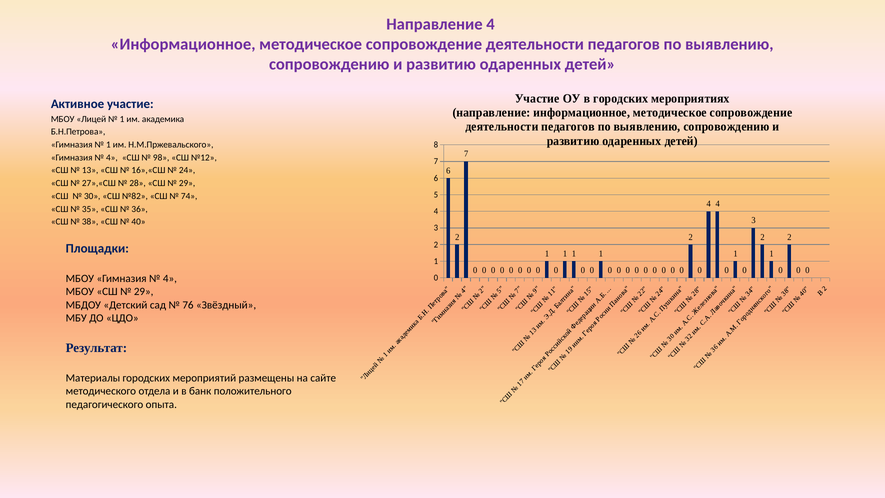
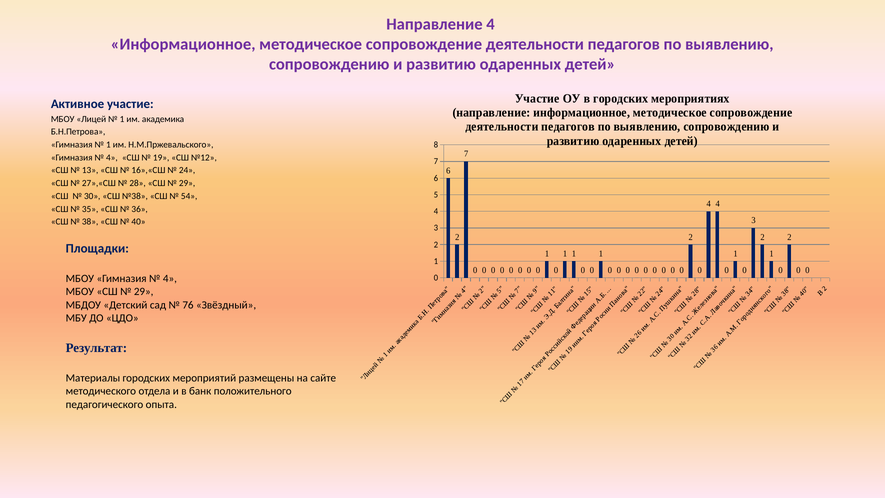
98: 98 -> 19
№82: №82 -> №38
74: 74 -> 54
